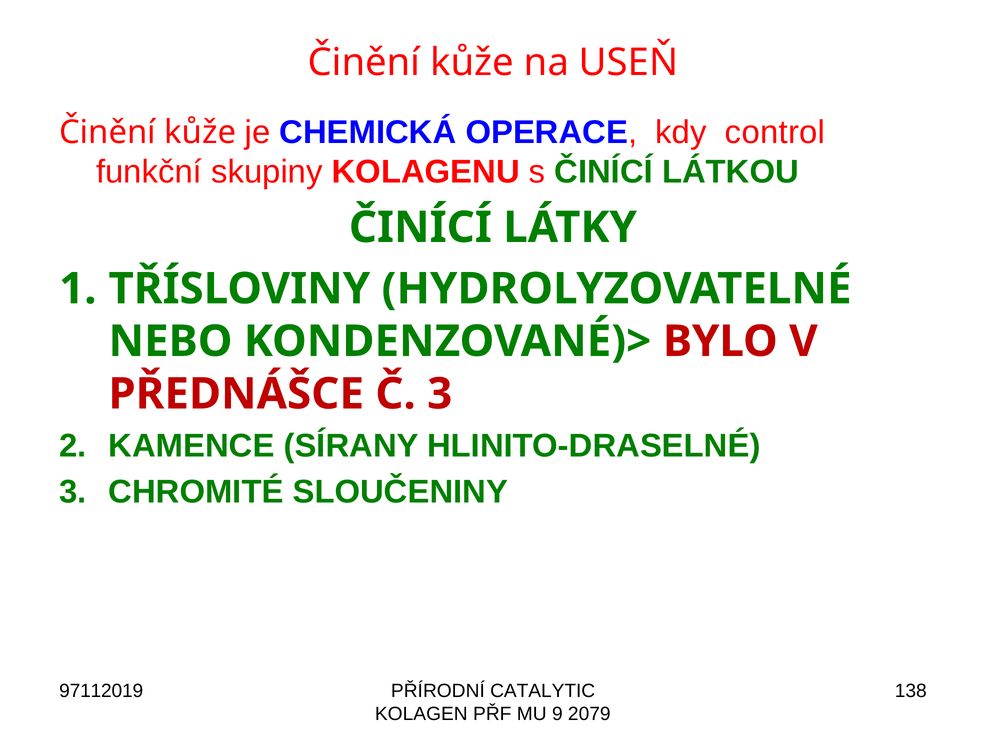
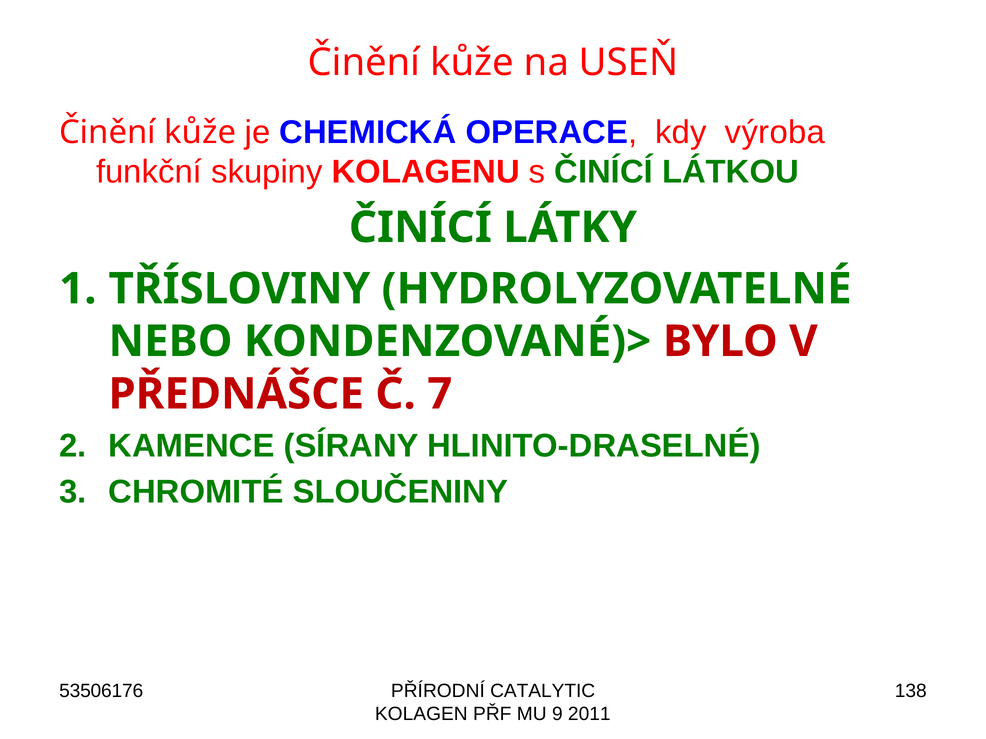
control: control -> výroba
Č 3: 3 -> 7
97112019: 97112019 -> 53506176
2079: 2079 -> 2011
